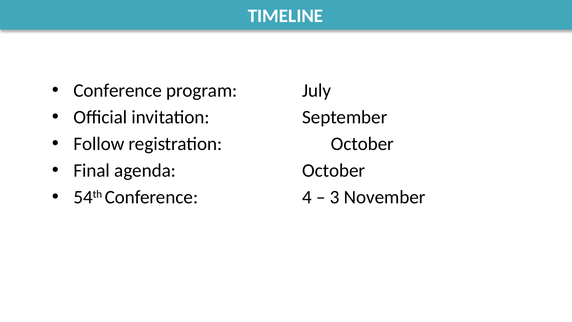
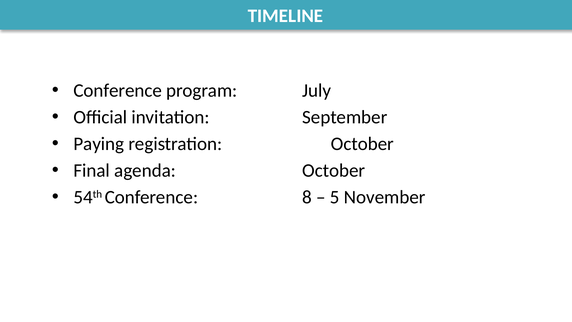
Follow: Follow -> Paying
4: 4 -> 8
3: 3 -> 5
